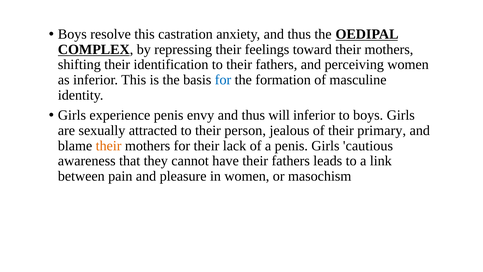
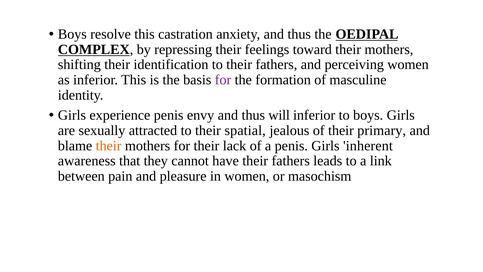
for at (223, 80) colour: blue -> purple
person: person -> spatial
cautious: cautious -> inherent
